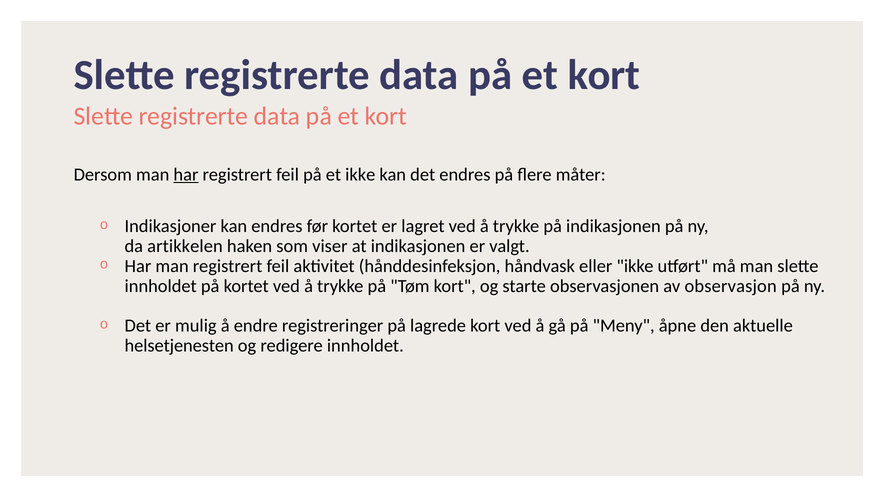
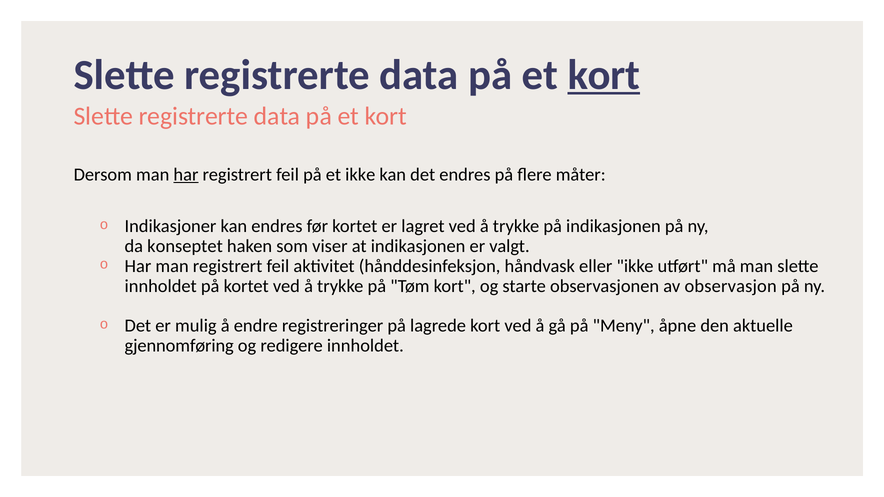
kort at (604, 75) underline: none -> present
artikkelen: artikkelen -> konseptet
helsetjenesten: helsetjenesten -> gjennomføring
